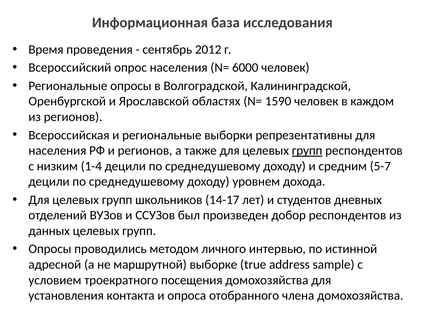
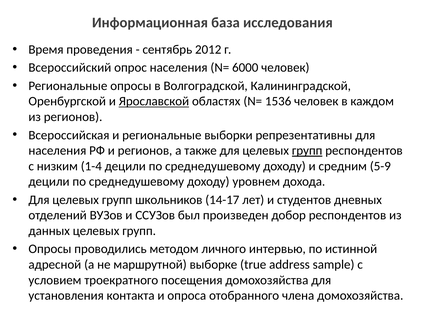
Ярославской underline: none -> present
1590: 1590 -> 1536
5-7: 5-7 -> 5-9
